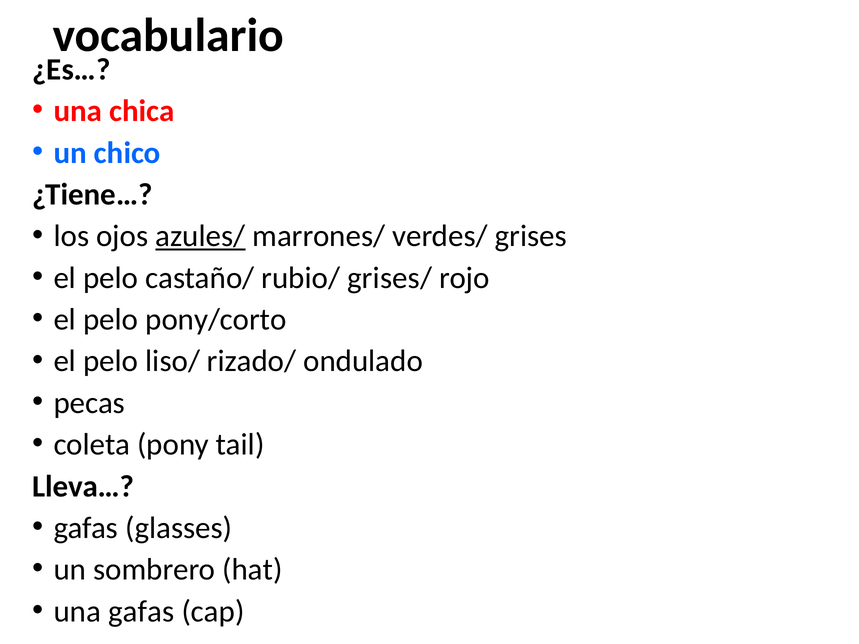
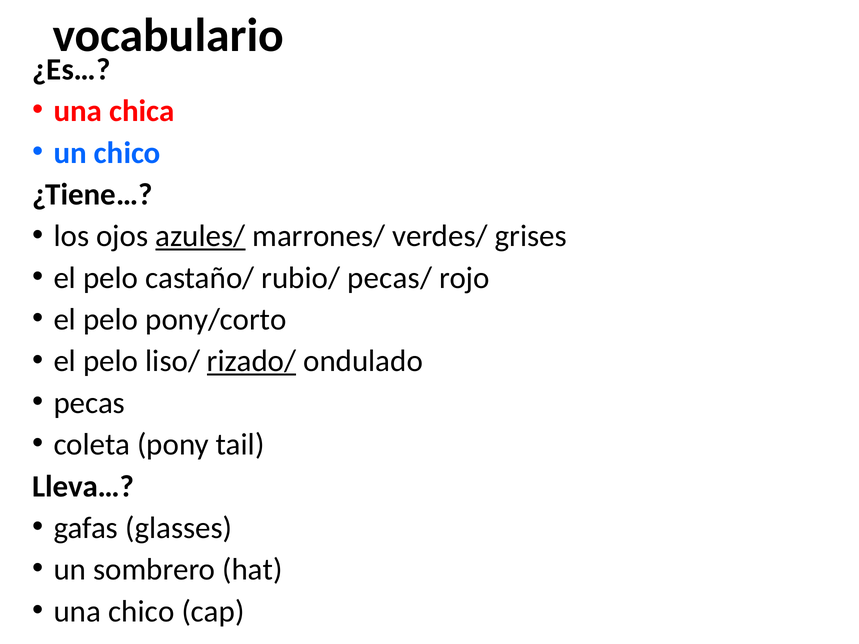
grises/: grises/ -> pecas/
rizado/ underline: none -> present
una gafas: gafas -> chico
